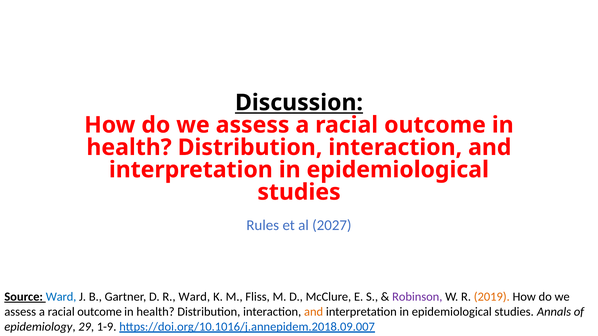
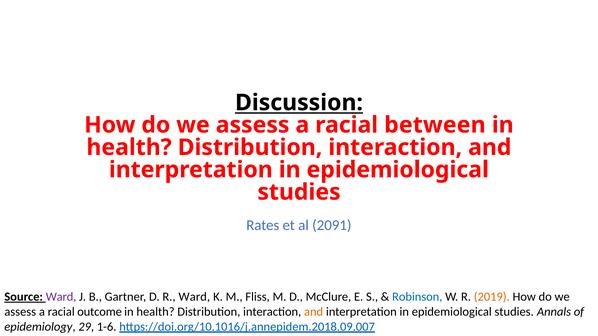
outcome at (435, 125): outcome -> between
Rules: Rules -> Rates
2027: 2027 -> 2091
Ward at (61, 297) colour: blue -> purple
Robinson colour: purple -> blue
1-9: 1-9 -> 1-6
